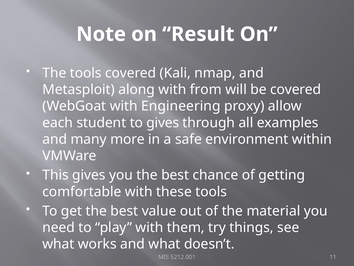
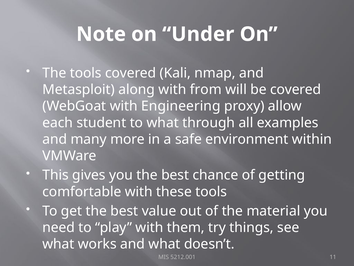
Result: Result -> Under
to gives: gives -> what
